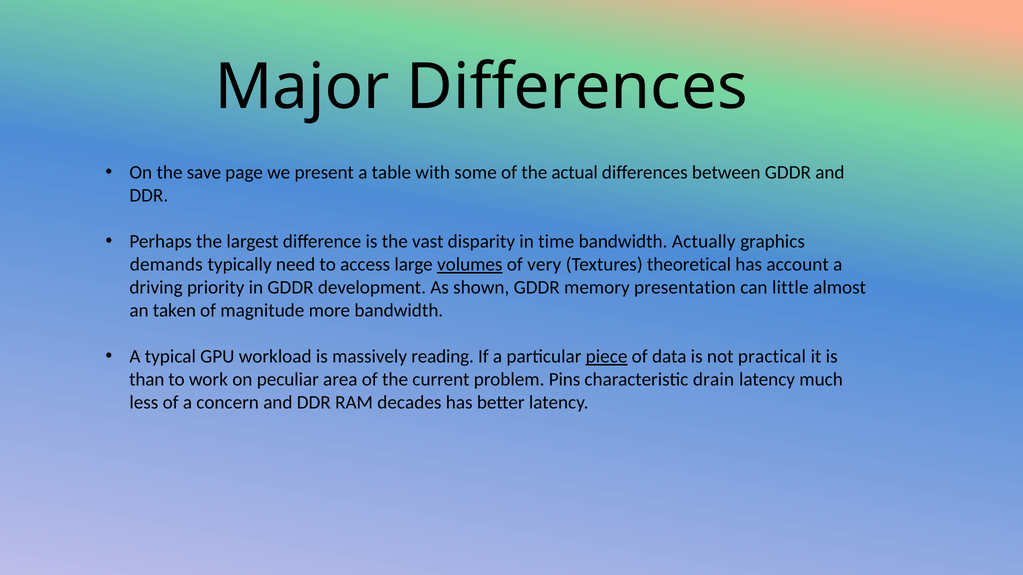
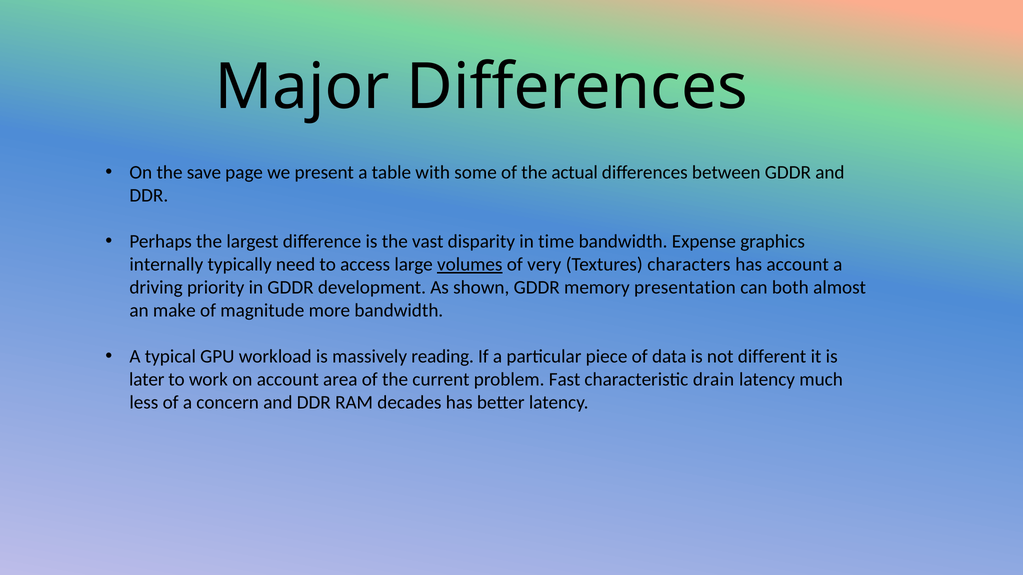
Actually: Actually -> Expense
demands: demands -> internally
theoretical: theoretical -> characters
little: little -> both
taken: taken -> make
piece underline: present -> none
practical: practical -> different
than: than -> later
on peculiar: peculiar -> account
Pins: Pins -> Fast
